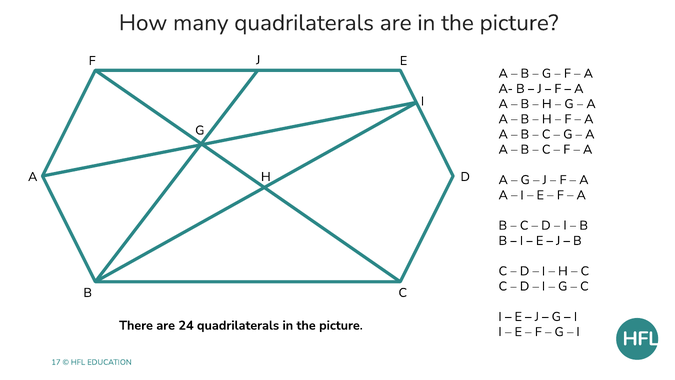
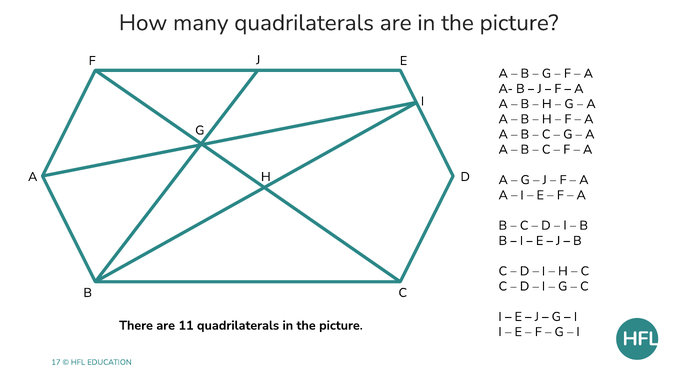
24: 24 -> 11
